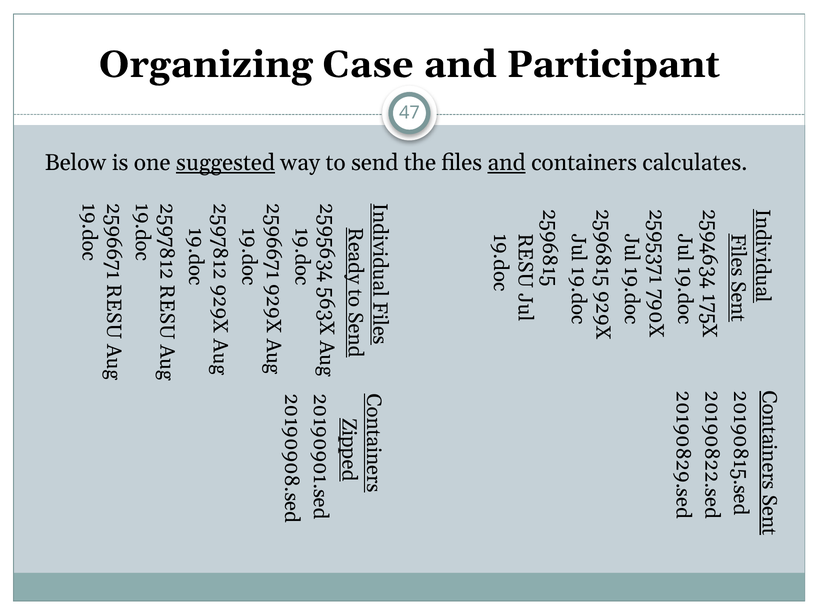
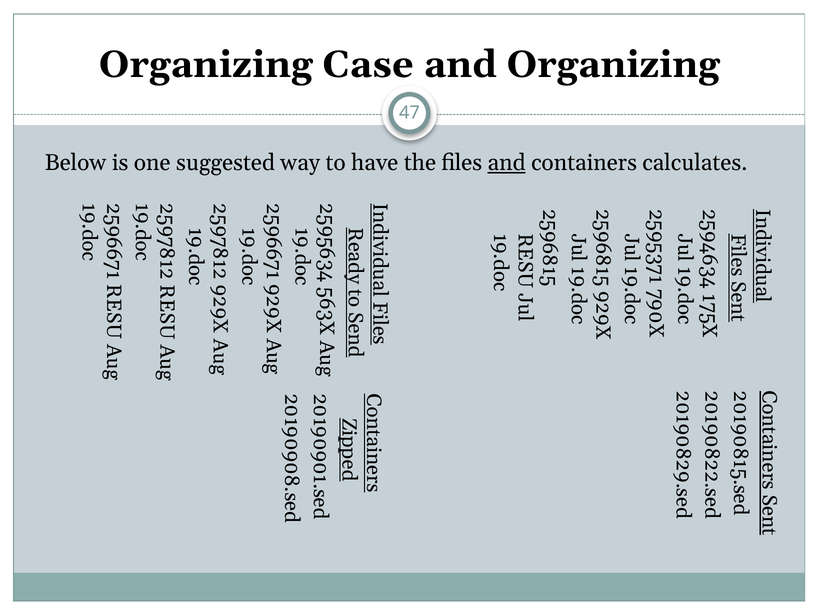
and Participant: Participant -> Organizing
suggested underline: present -> none
send: send -> have
